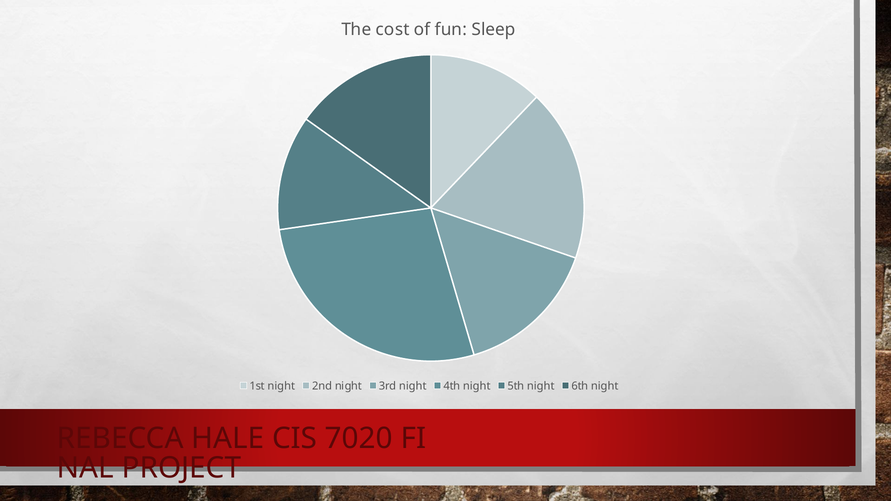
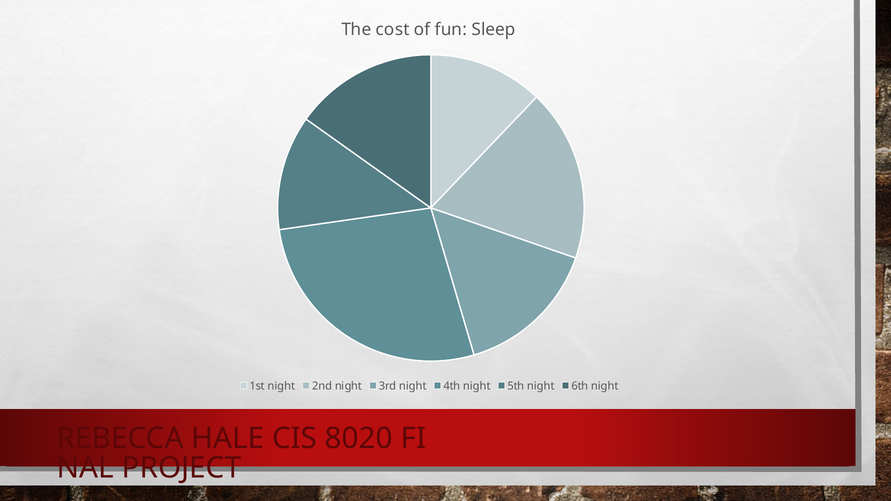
7020: 7020 -> 8020
